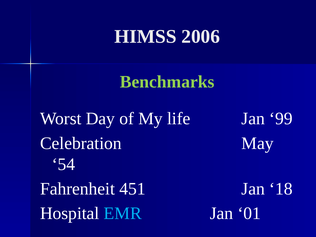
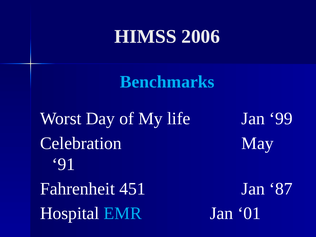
Benchmarks colour: light green -> light blue
54: 54 -> 91
18: 18 -> 87
